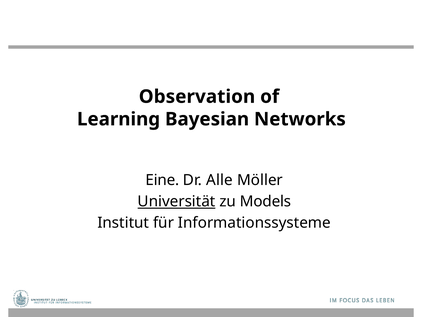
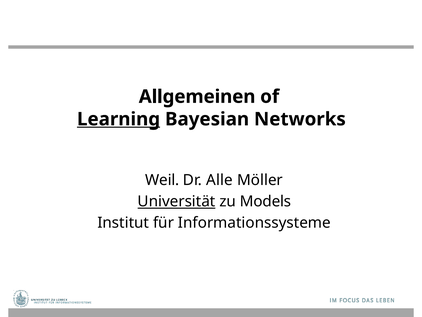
Observation: Observation -> Allgemeinen
Learning underline: none -> present
Eine: Eine -> Weil
